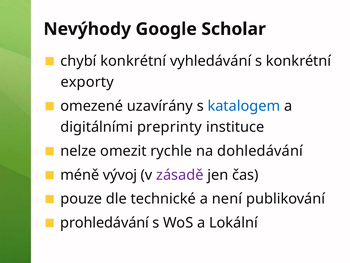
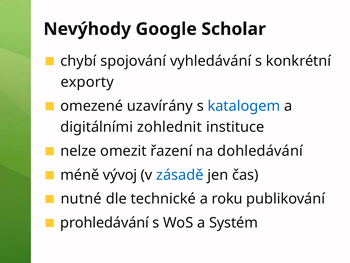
chybí konkrétní: konkrétní -> spojování
preprinty: preprinty -> zohlednit
rychle: rychle -> řazení
zásadě colour: purple -> blue
pouze: pouze -> nutné
není: není -> roku
Lokální: Lokální -> Systém
